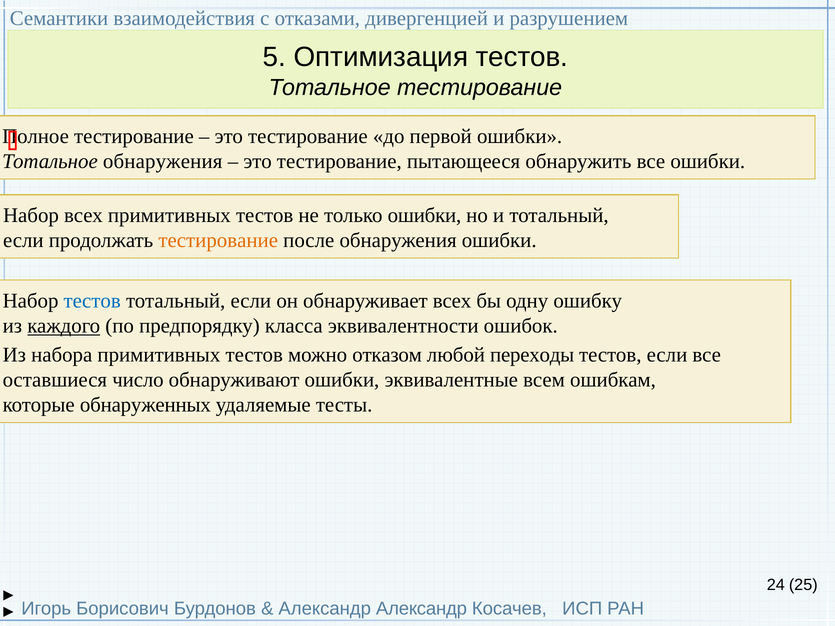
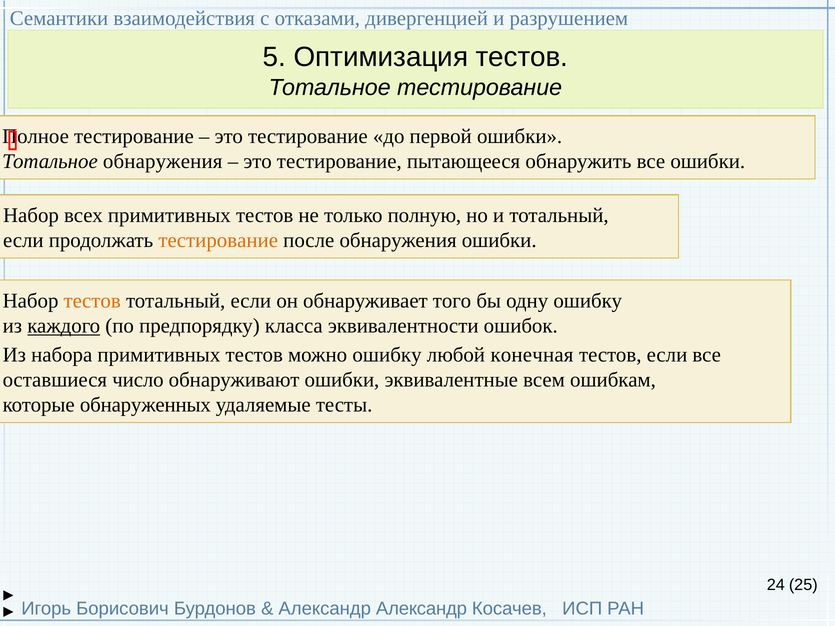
только ошибки: ошибки -> полную
тестов at (92, 301) colour: blue -> orange
обнаруживает всех: всех -> того
можно отказом: отказом -> ошибку
переходы: переходы -> конечная
